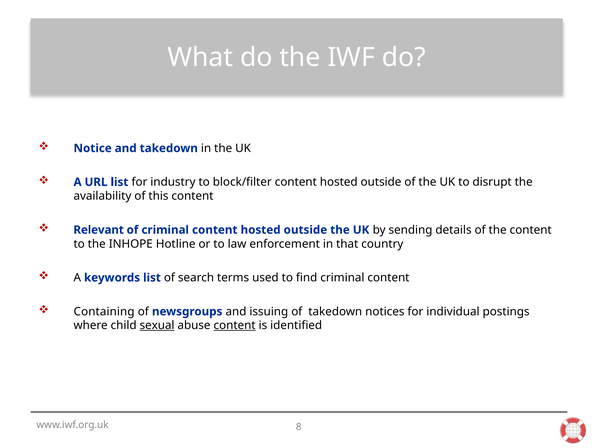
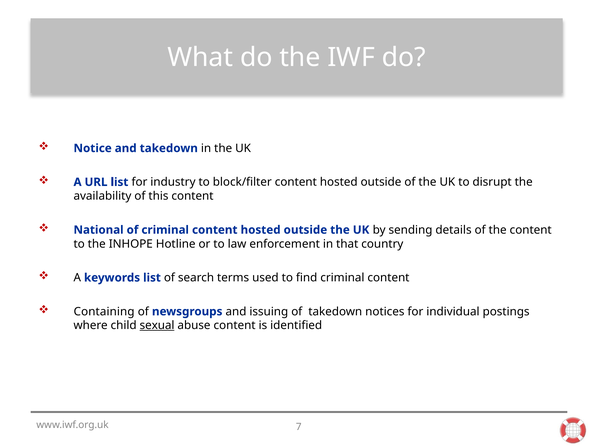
Relevant: Relevant -> National
content at (235, 326) underline: present -> none
8: 8 -> 7
